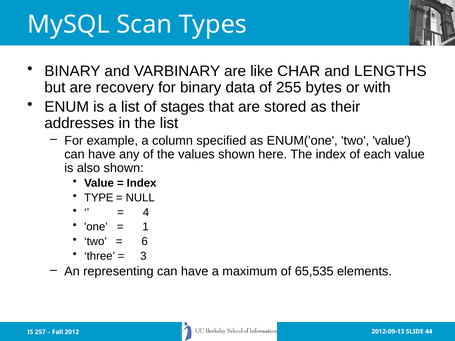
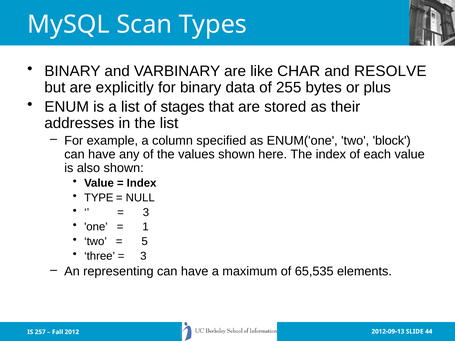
LENGTHS: LENGTHS -> RESOLVE
recovery: recovery -> explicitly
with: with -> plus
two value: value -> block
4 at (146, 212): 4 -> 3
6: 6 -> 5
